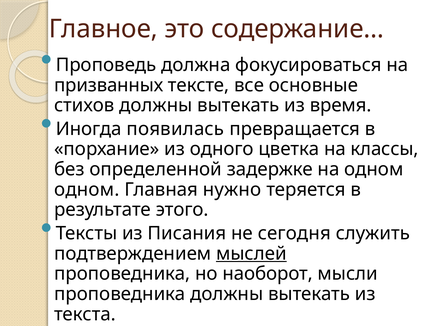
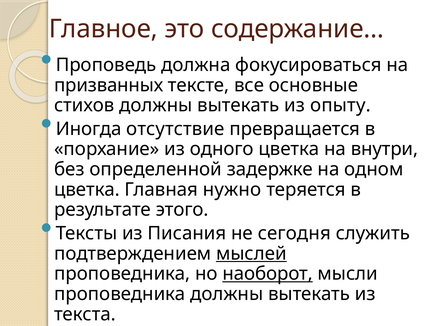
время: время -> опыту
появилась: появилась -> отсутствие
классы: классы -> внутри
одном at (87, 189): одном -> цветка
наоборот underline: none -> present
